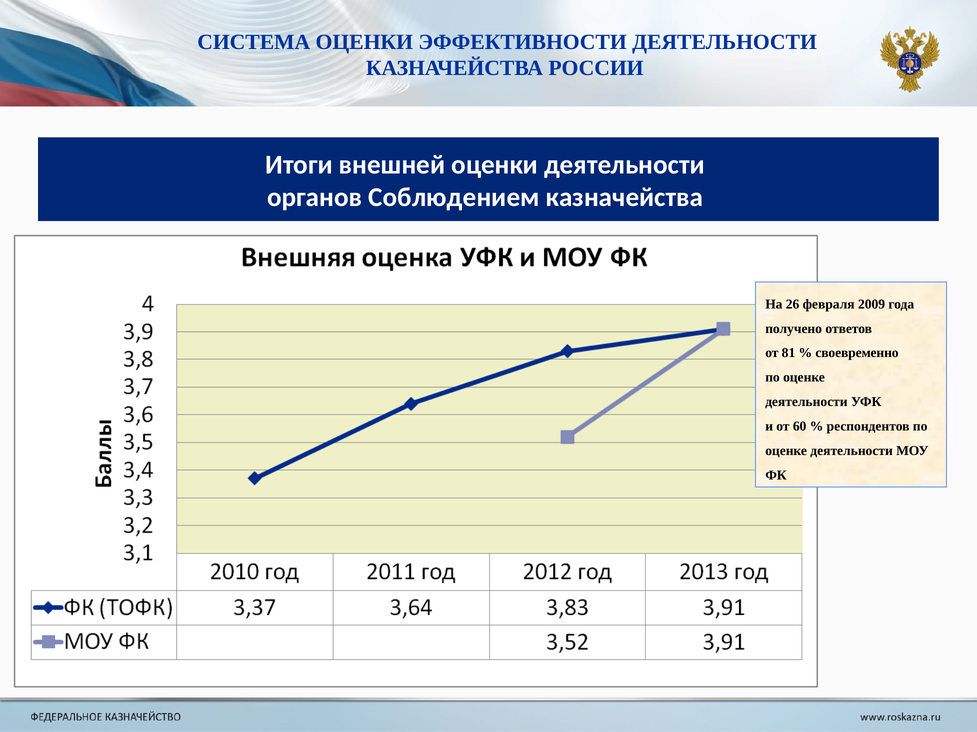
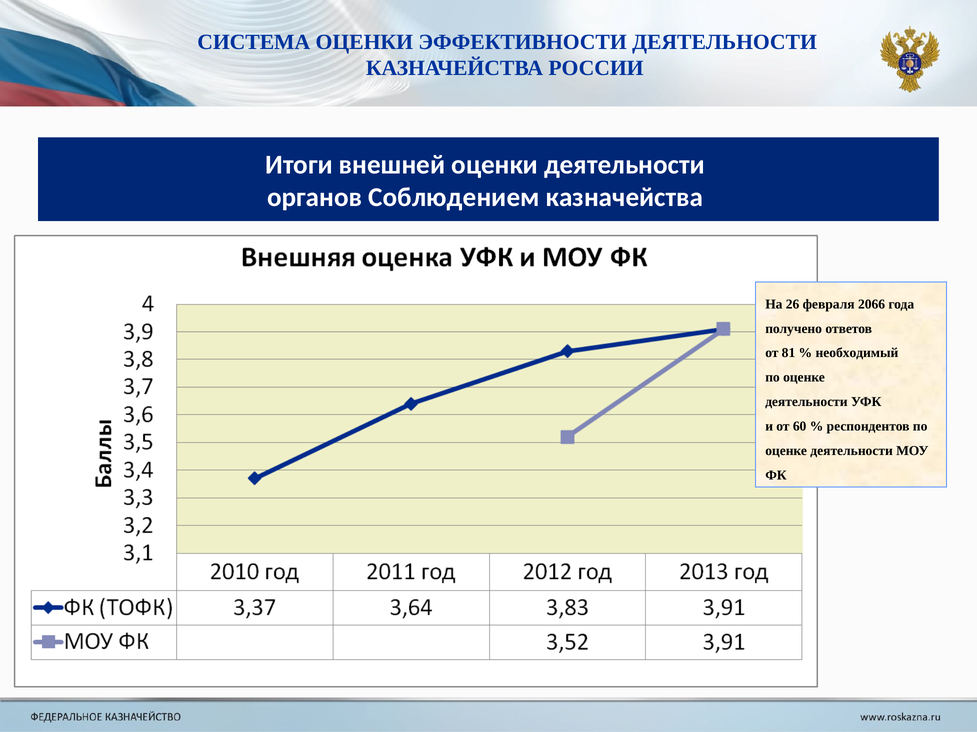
2009: 2009 -> 2066
своевременно: своевременно -> необходимый
